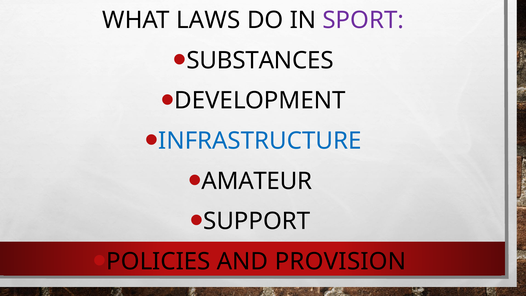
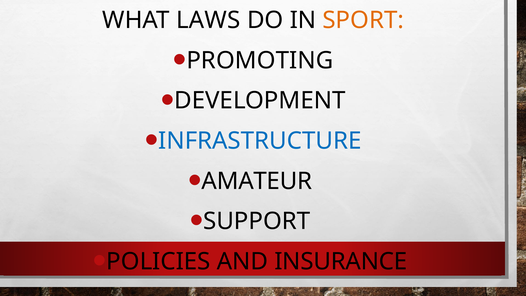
SPORT colour: purple -> orange
SUBSTANCES: SUBSTANCES -> PROMOTING
PROVISION: PROVISION -> INSURANCE
